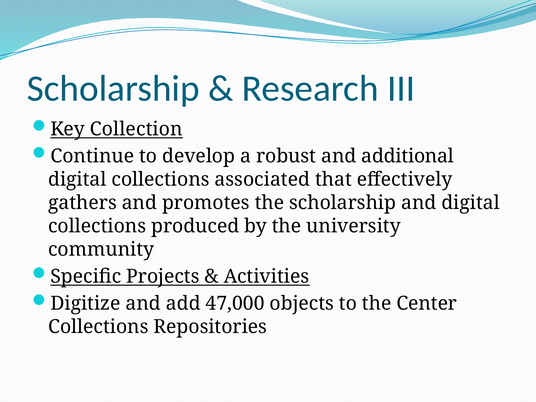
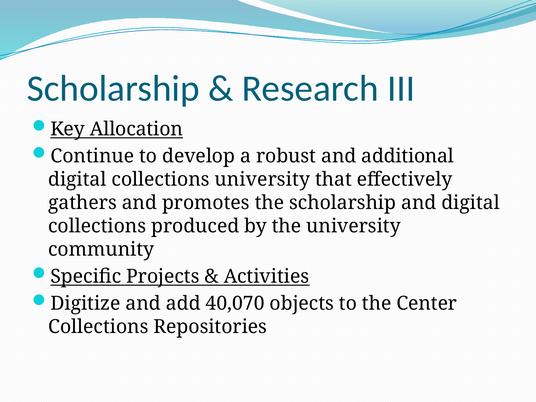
Collection: Collection -> Allocation
collections associated: associated -> university
47,000: 47,000 -> 40,070
